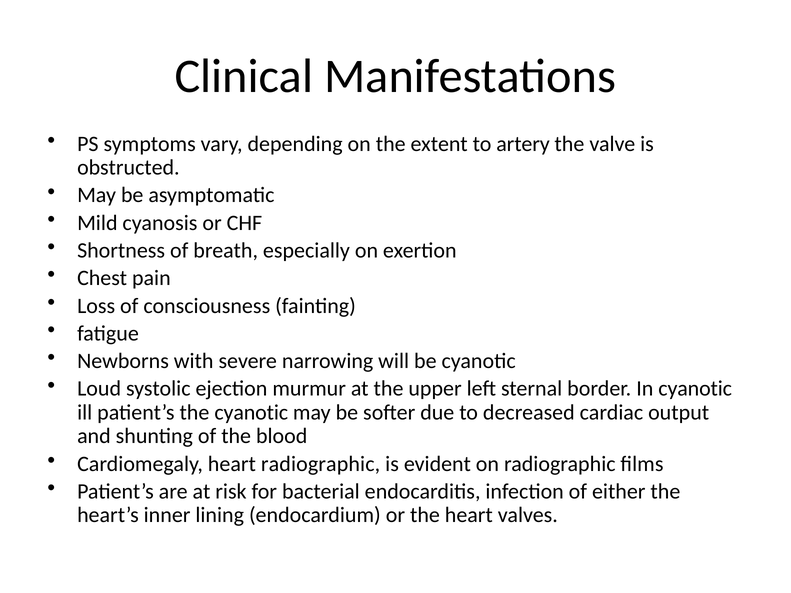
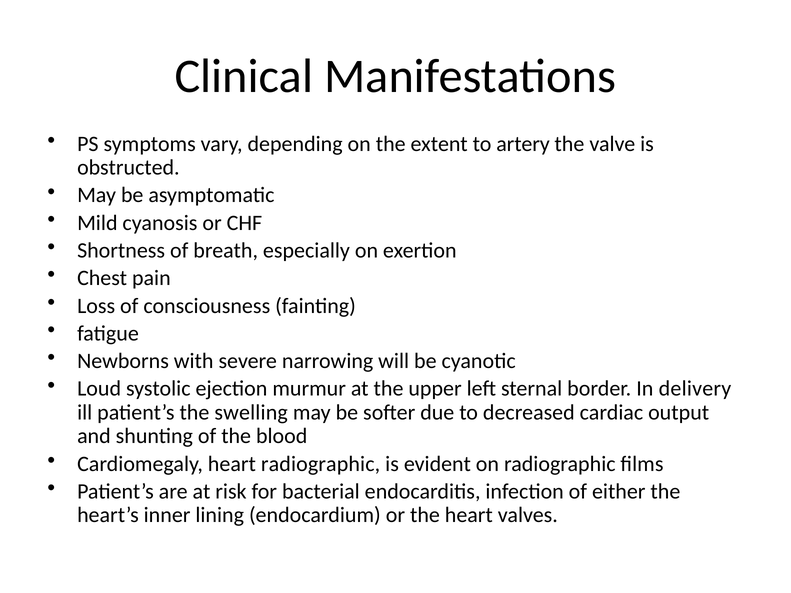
In cyanotic: cyanotic -> delivery
the cyanotic: cyanotic -> swelling
